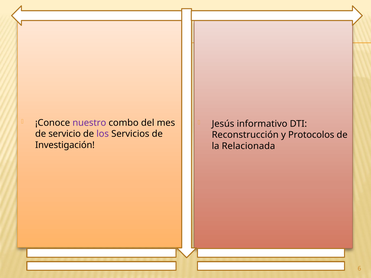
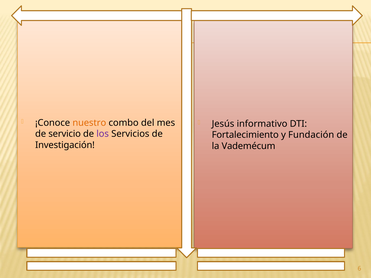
nuestro colour: purple -> orange
Reconstrucción: Reconstrucción -> Fortalecimiento
Protocolos: Protocolos -> Fundación
Relacionada: Relacionada -> Vademécum
